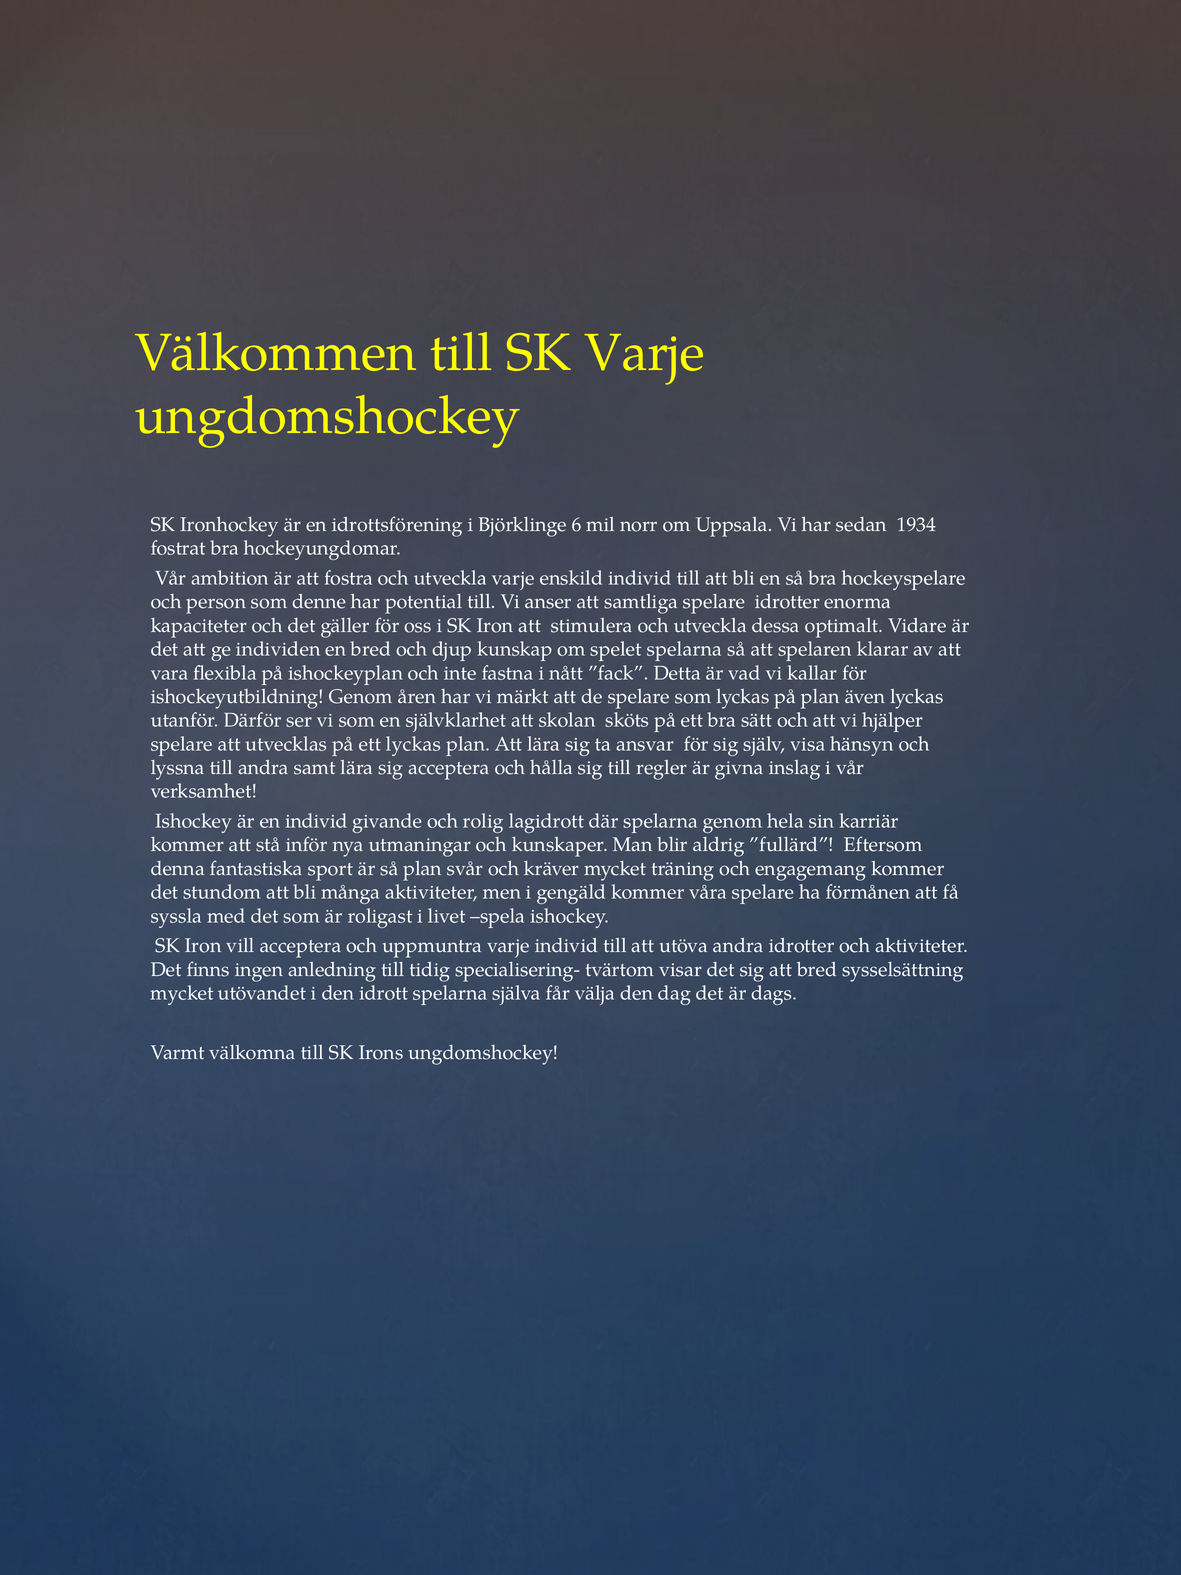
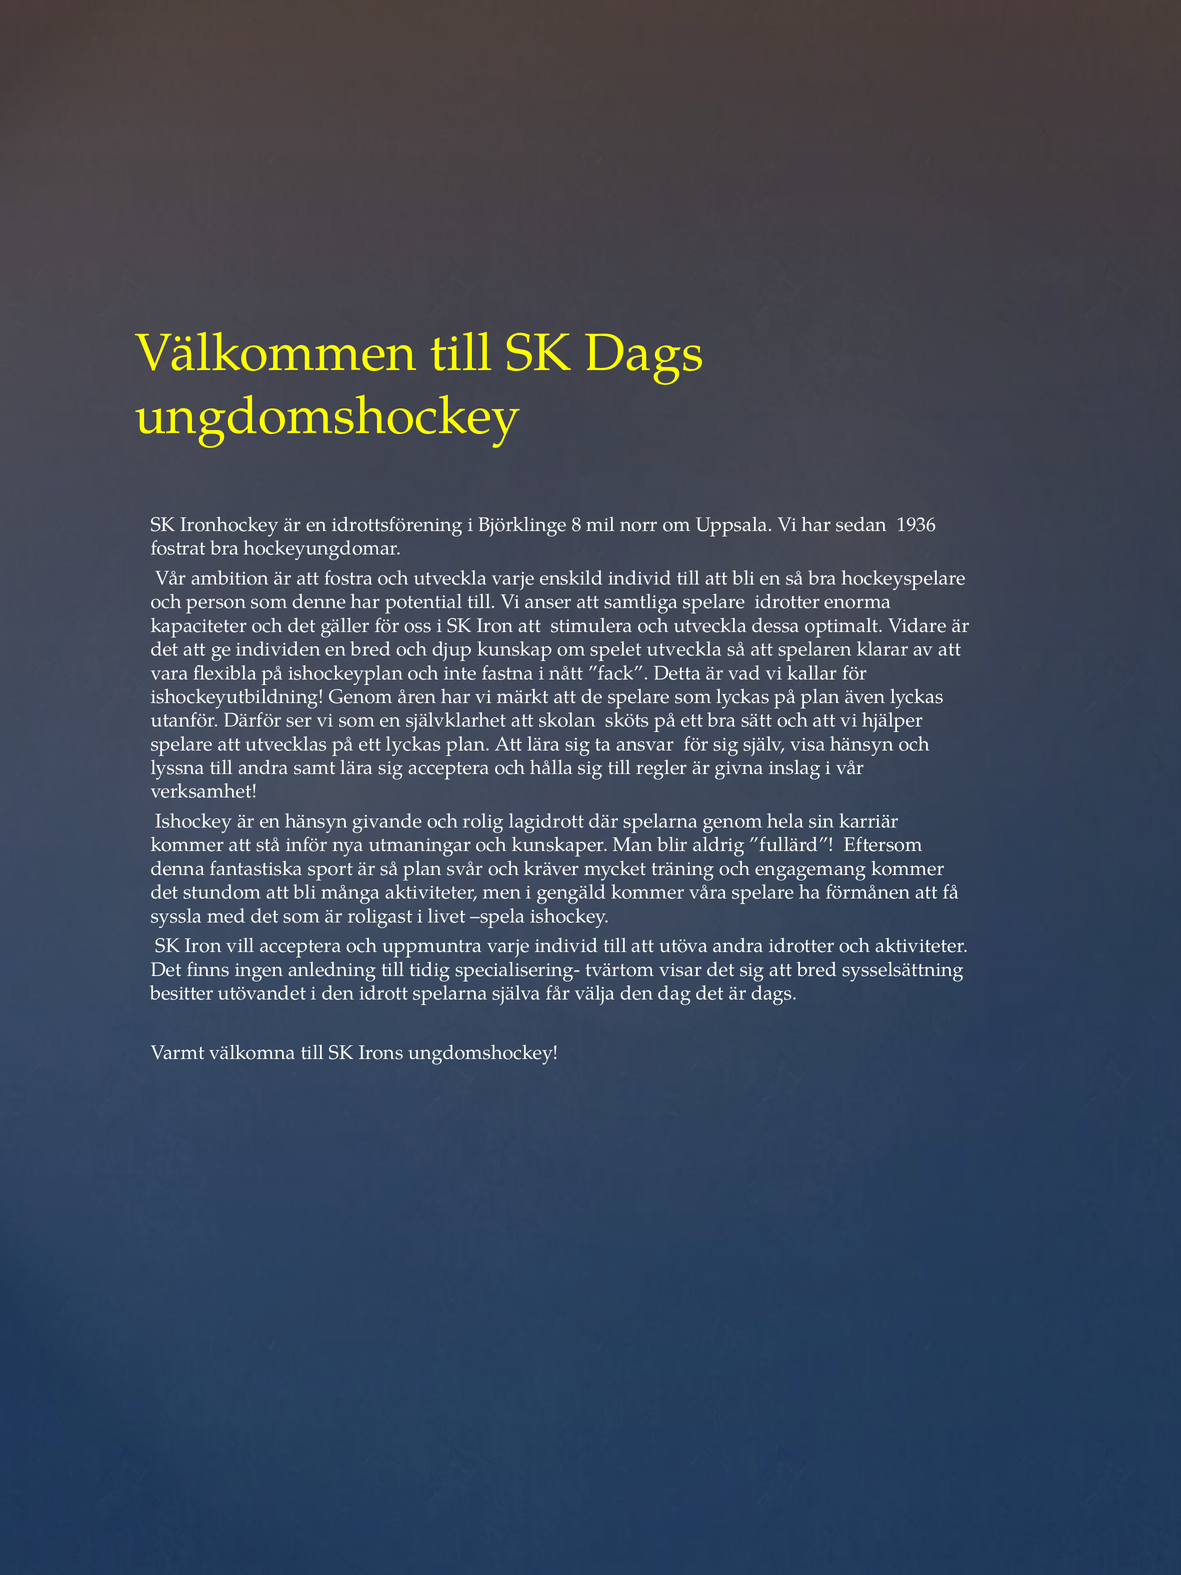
SK Varje: Varje -> Dags
6: 6 -> 8
1934: 1934 -> 1936
spelet spelarna: spelarna -> utveckla
en individ: individ -> hänsyn
mycket at (182, 993): mycket -> besitter
